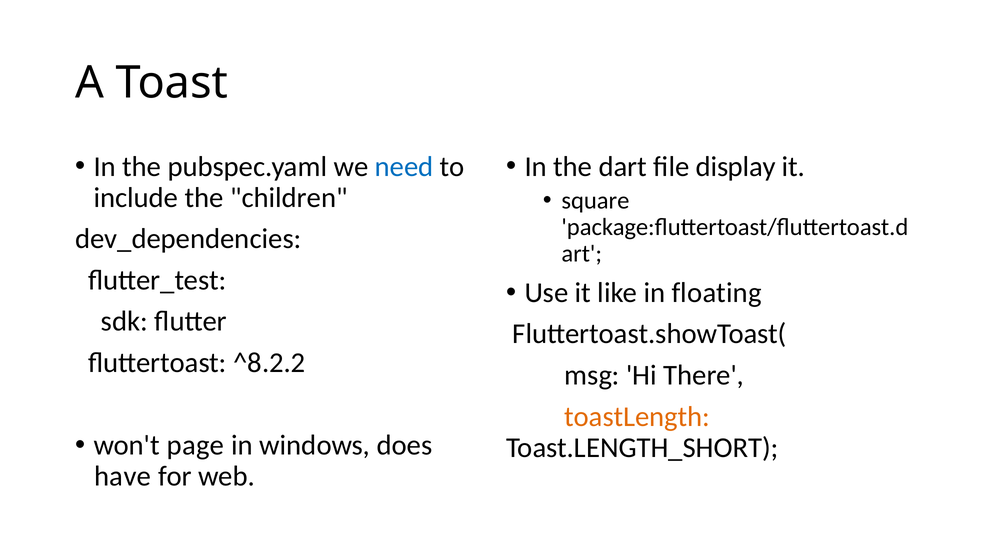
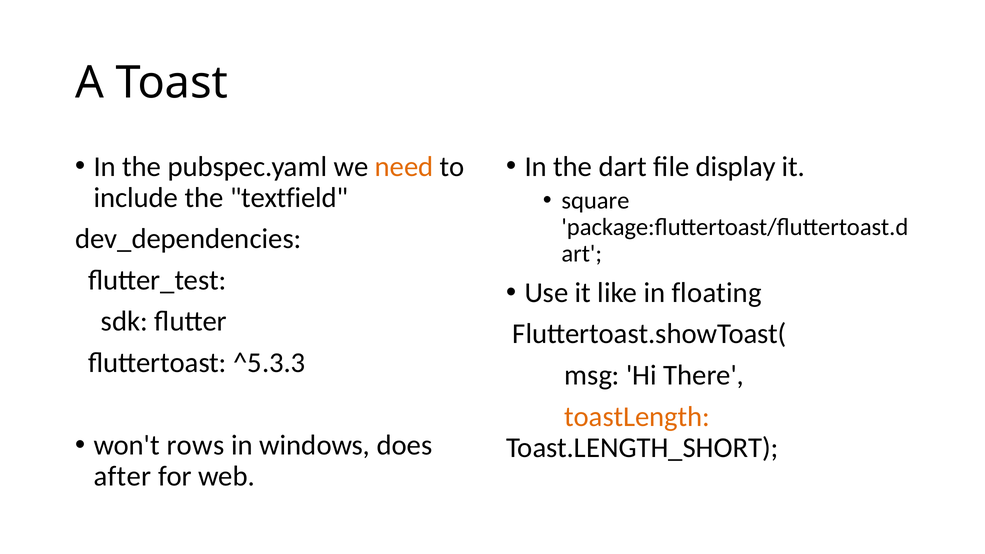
need colour: blue -> orange
children: children -> textfield
^8.2.2: ^8.2.2 -> ^5.3.3
page: page -> rows
have: have -> after
